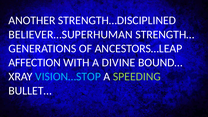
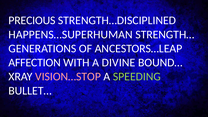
ANOTHER: ANOTHER -> PRECIOUS
BELIEVER…SUPERHUMAN: BELIEVER…SUPERHUMAN -> HAPPENS…SUPERHUMAN
VISION…STOP colour: light blue -> pink
